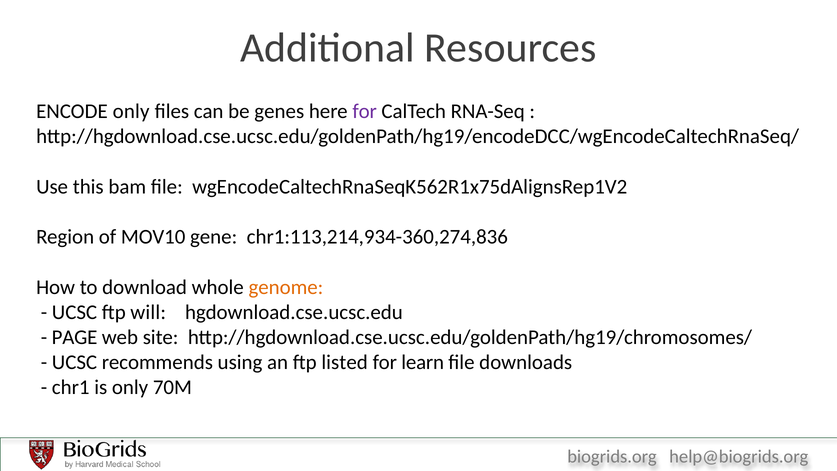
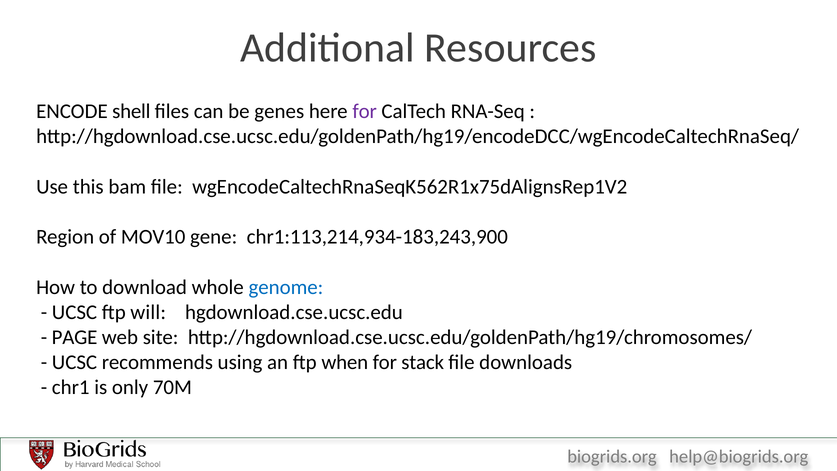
ENCODE only: only -> shell
chr1:113,214,934-360,274,836: chr1:113,214,934-360,274,836 -> chr1:113,214,934-183,243,900
genome colour: orange -> blue
listed: listed -> when
learn: learn -> stack
